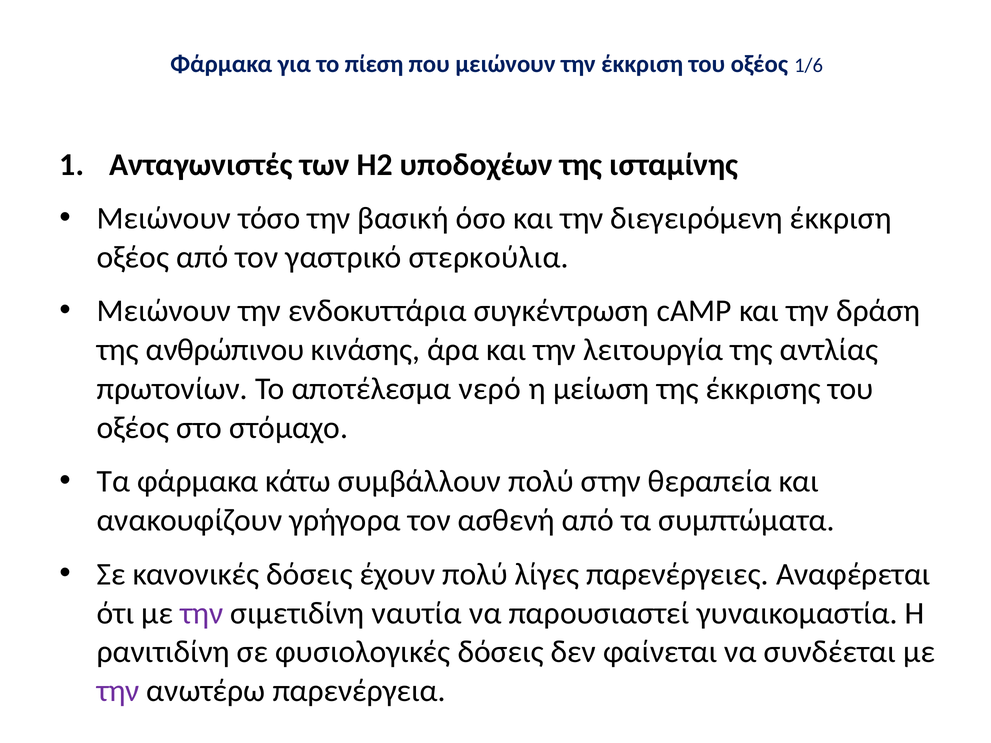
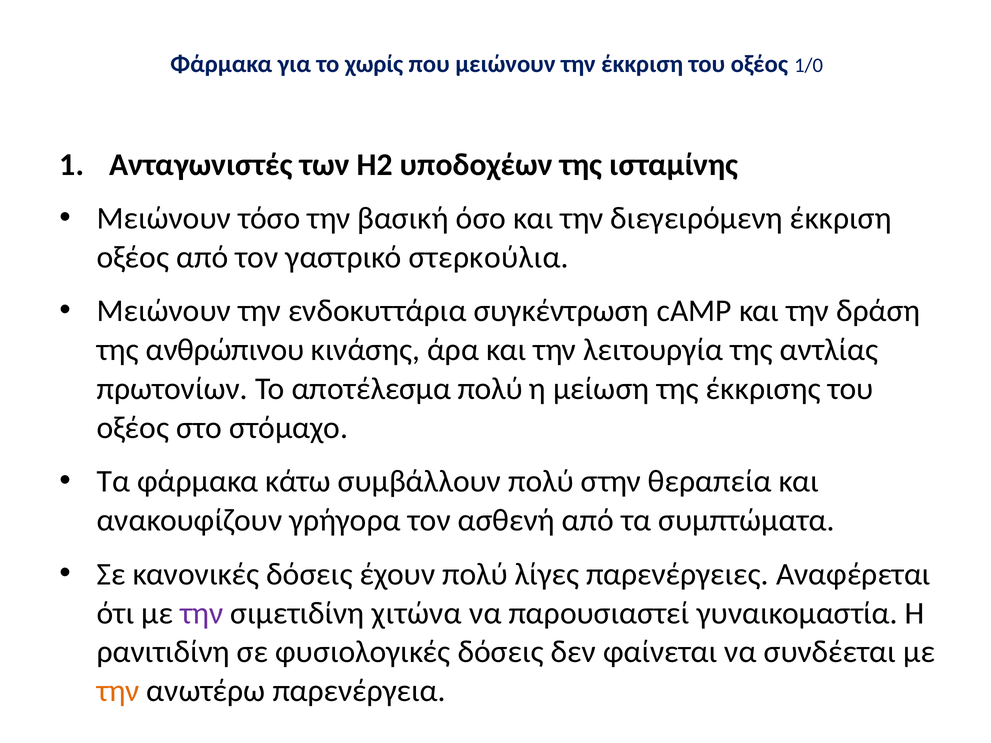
πίεση: πίεση -> χωρίς
1/6: 1/6 -> 1/0
αποτέλεσμα νερό: νερό -> πολύ
ναυτία: ναυτία -> χιτώνα
την at (118, 691) colour: purple -> orange
